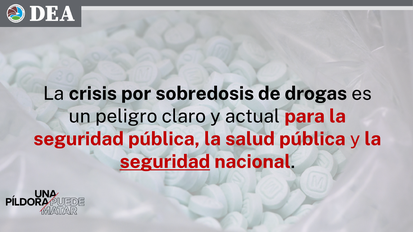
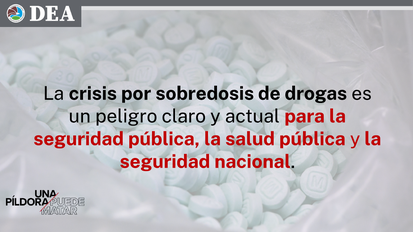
seguridad at (165, 162) underline: present -> none
